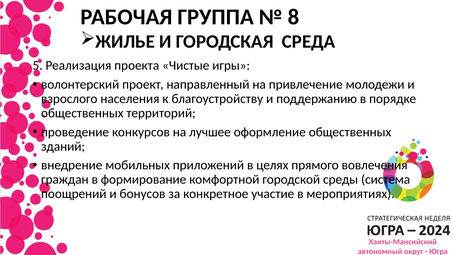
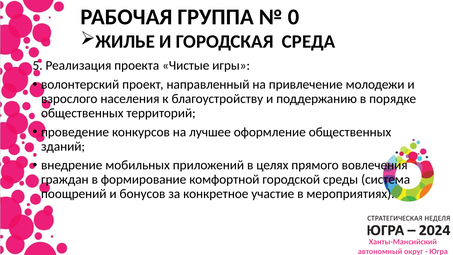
8: 8 -> 0
